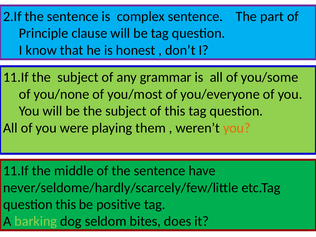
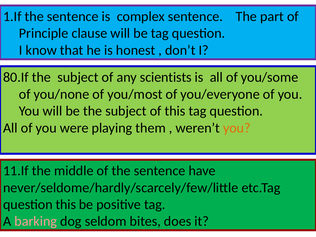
2.If: 2.If -> 1.If
11.If at (16, 77): 11.If -> 80.If
grammar: grammar -> scientists
barking colour: light green -> pink
